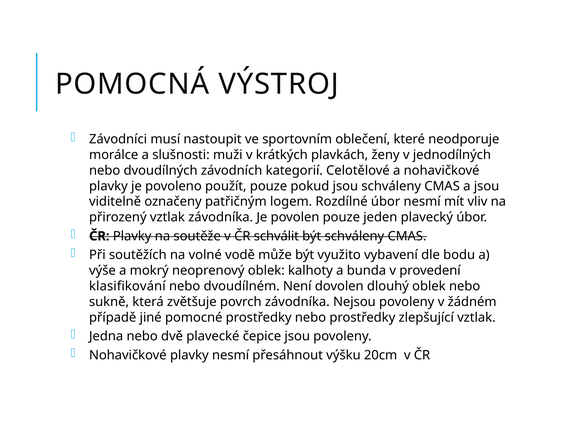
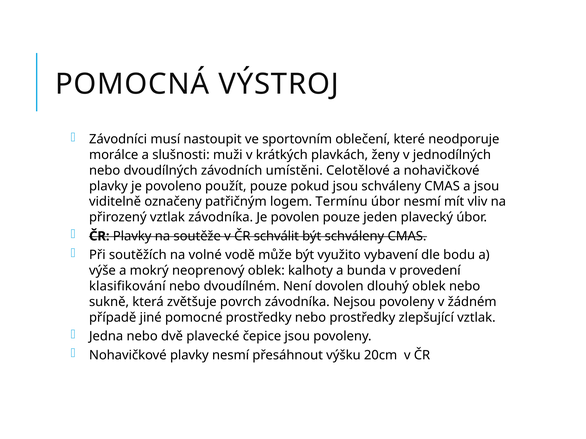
kategorií: kategorií -> umístěni
Rozdílné: Rozdílné -> Termínu
